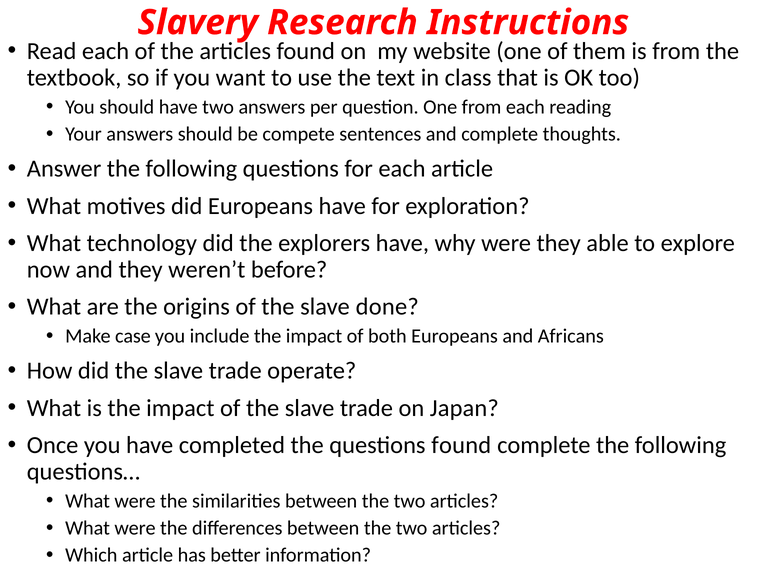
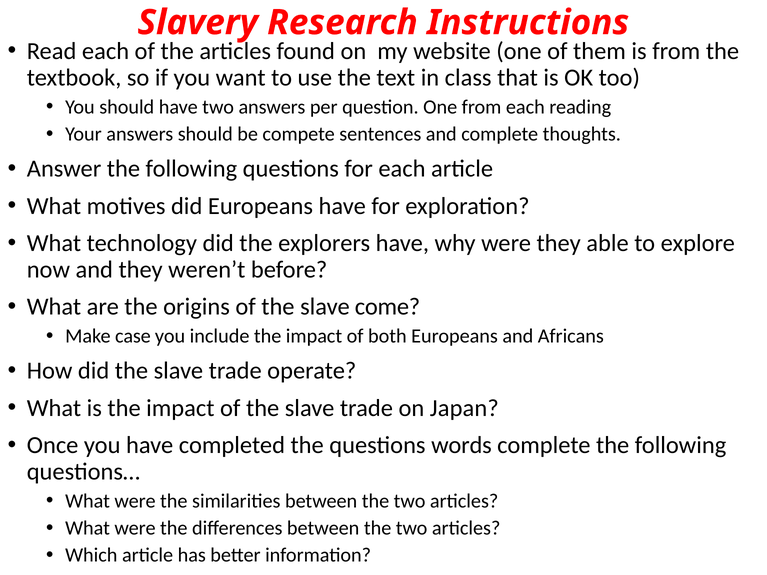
done: done -> come
questions found: found -> words
